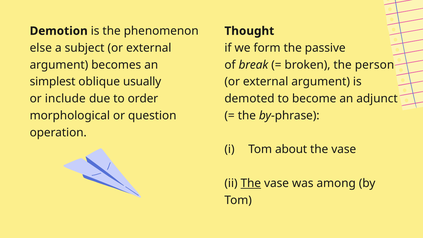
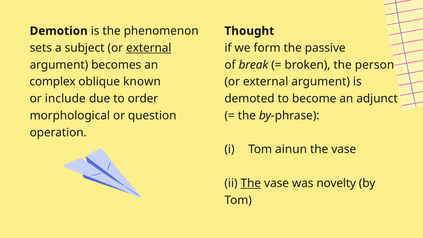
else: else -> sets
external at (149, 48) underline: none -> present
simplest: simplest -> complex
usually: usually -> known
about: about -> ainun
among: among -> novelty
